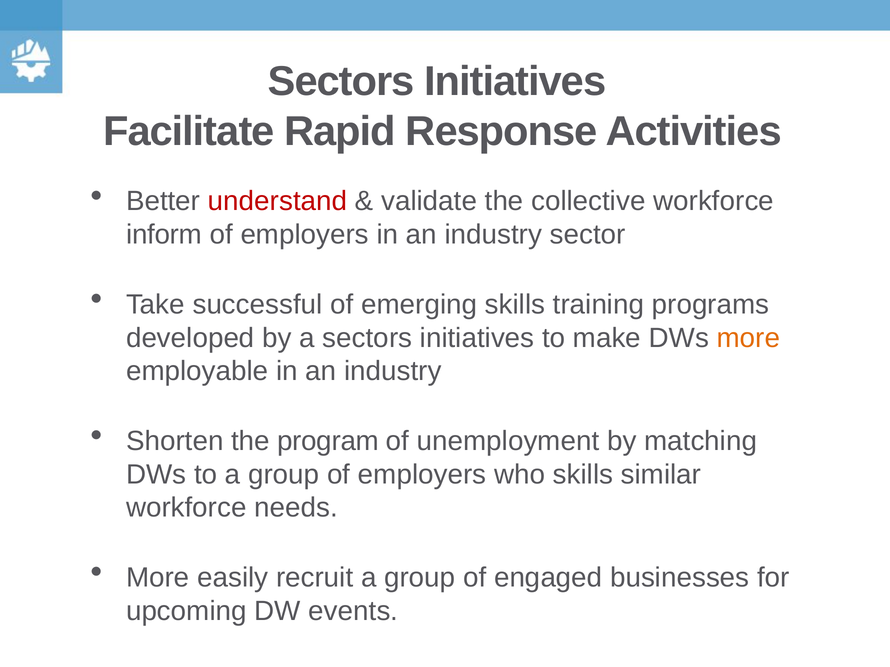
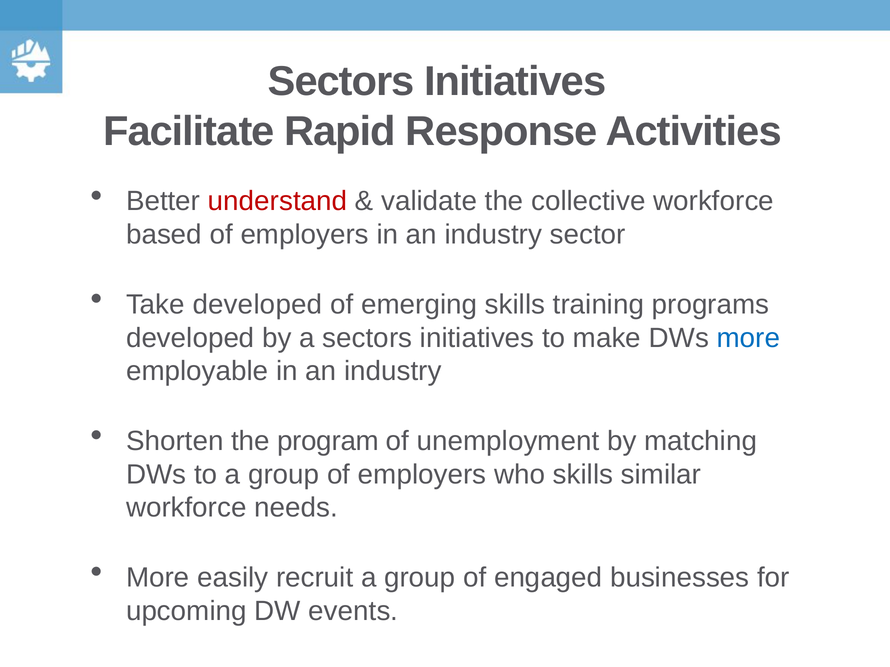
inform: inform -> based
Take successful: successful -> developed
more at (748, 338) colour: orange -> blue
